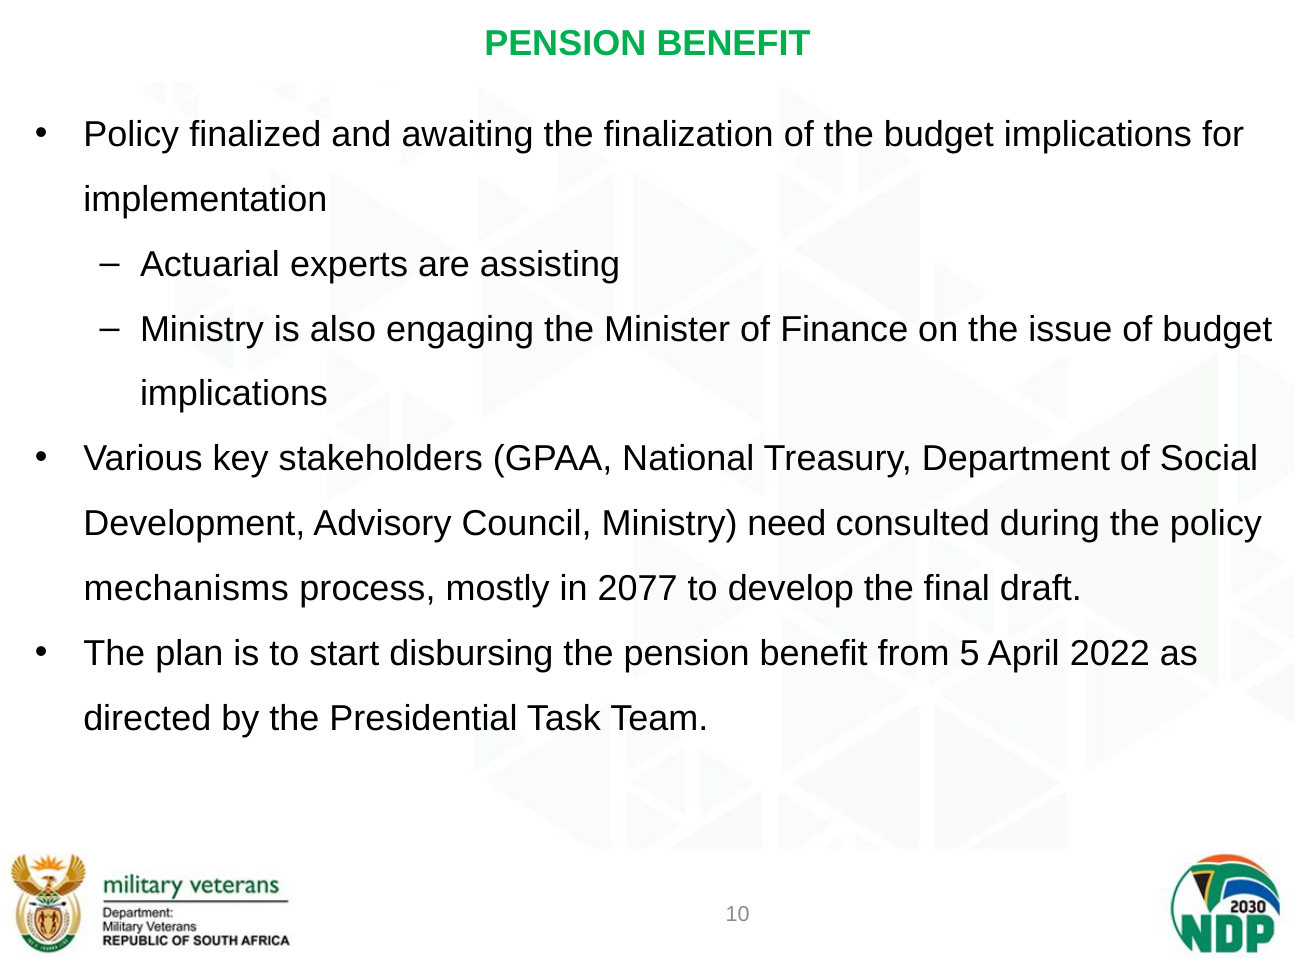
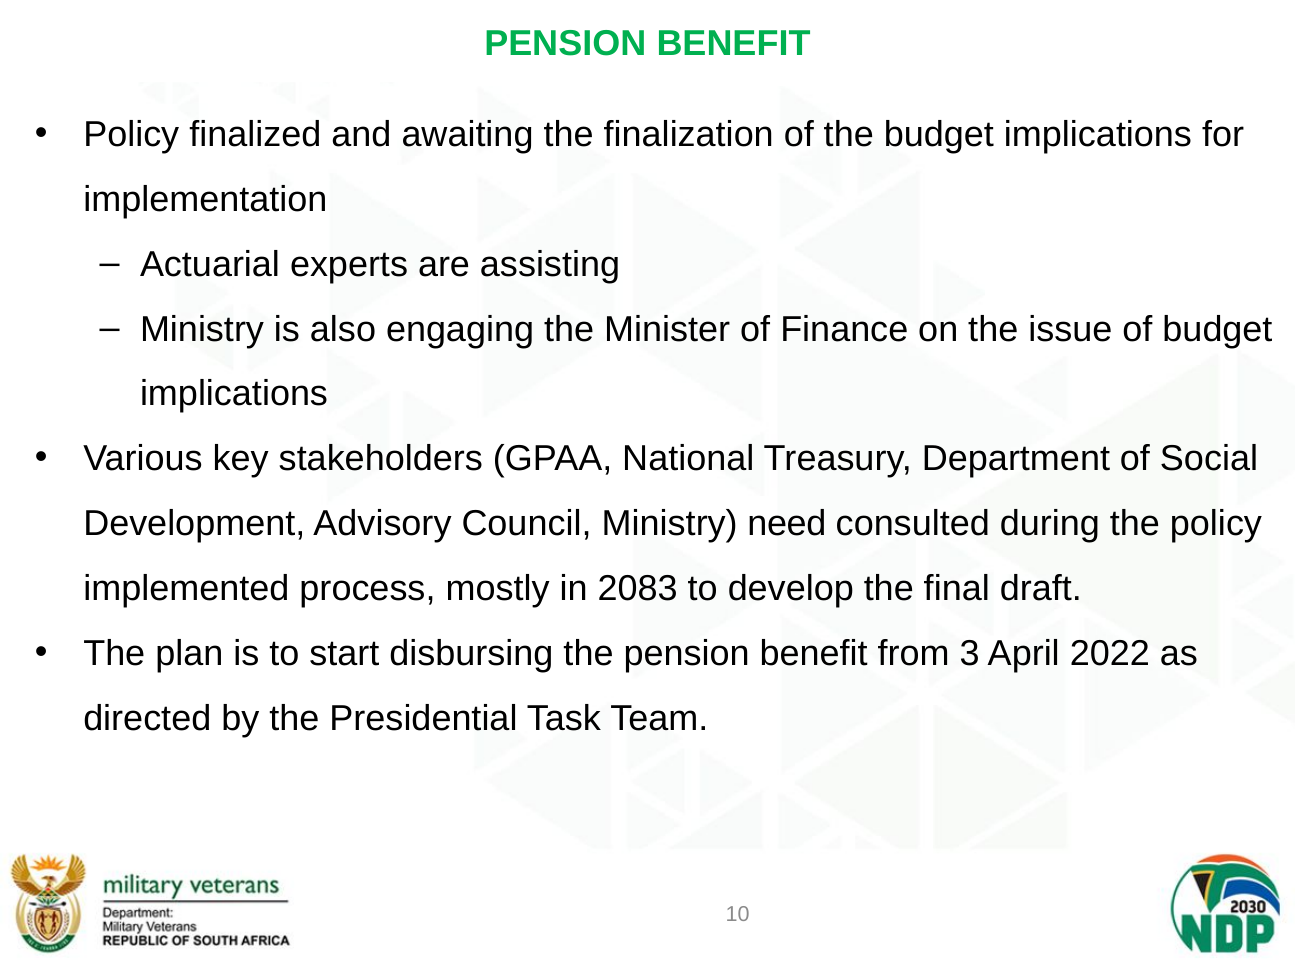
mechanisms: mechanisms -> implemented
2077: 2077 -> 2083
5: 5 -> 3
